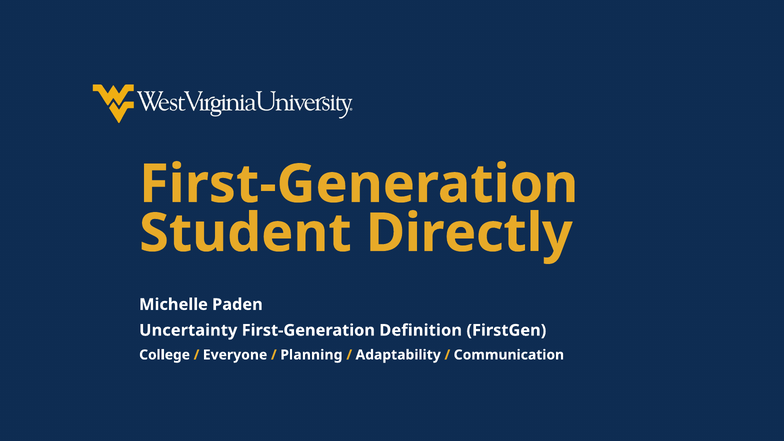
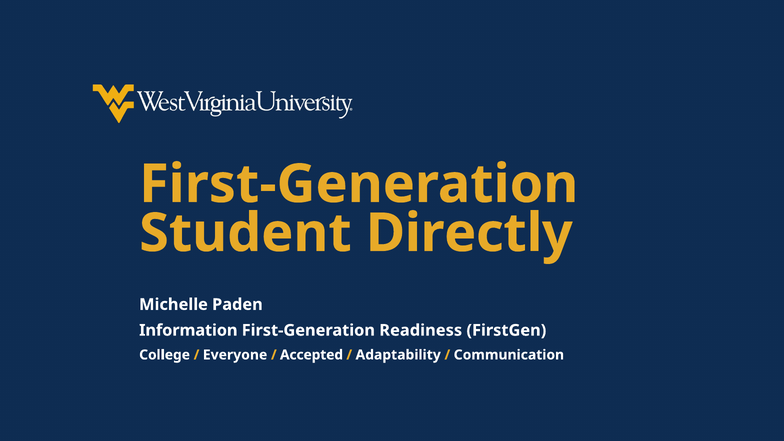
Uncertainty: Uncertainty -> Information
Definition: Definition -> Readiness
Planning: Planning -> Accepted
